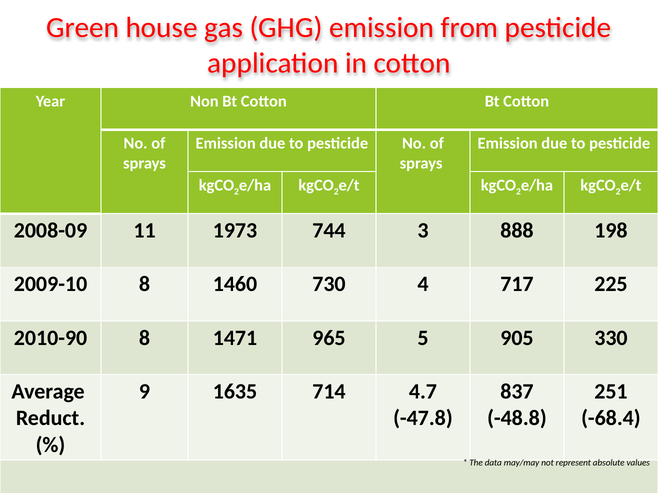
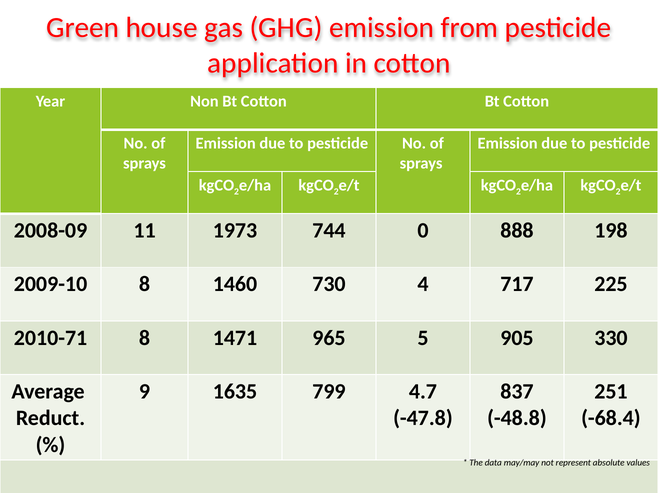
3: 3 -> 0
2010-90: 2010-90 -> 2010-71
714: 714 -> 799
